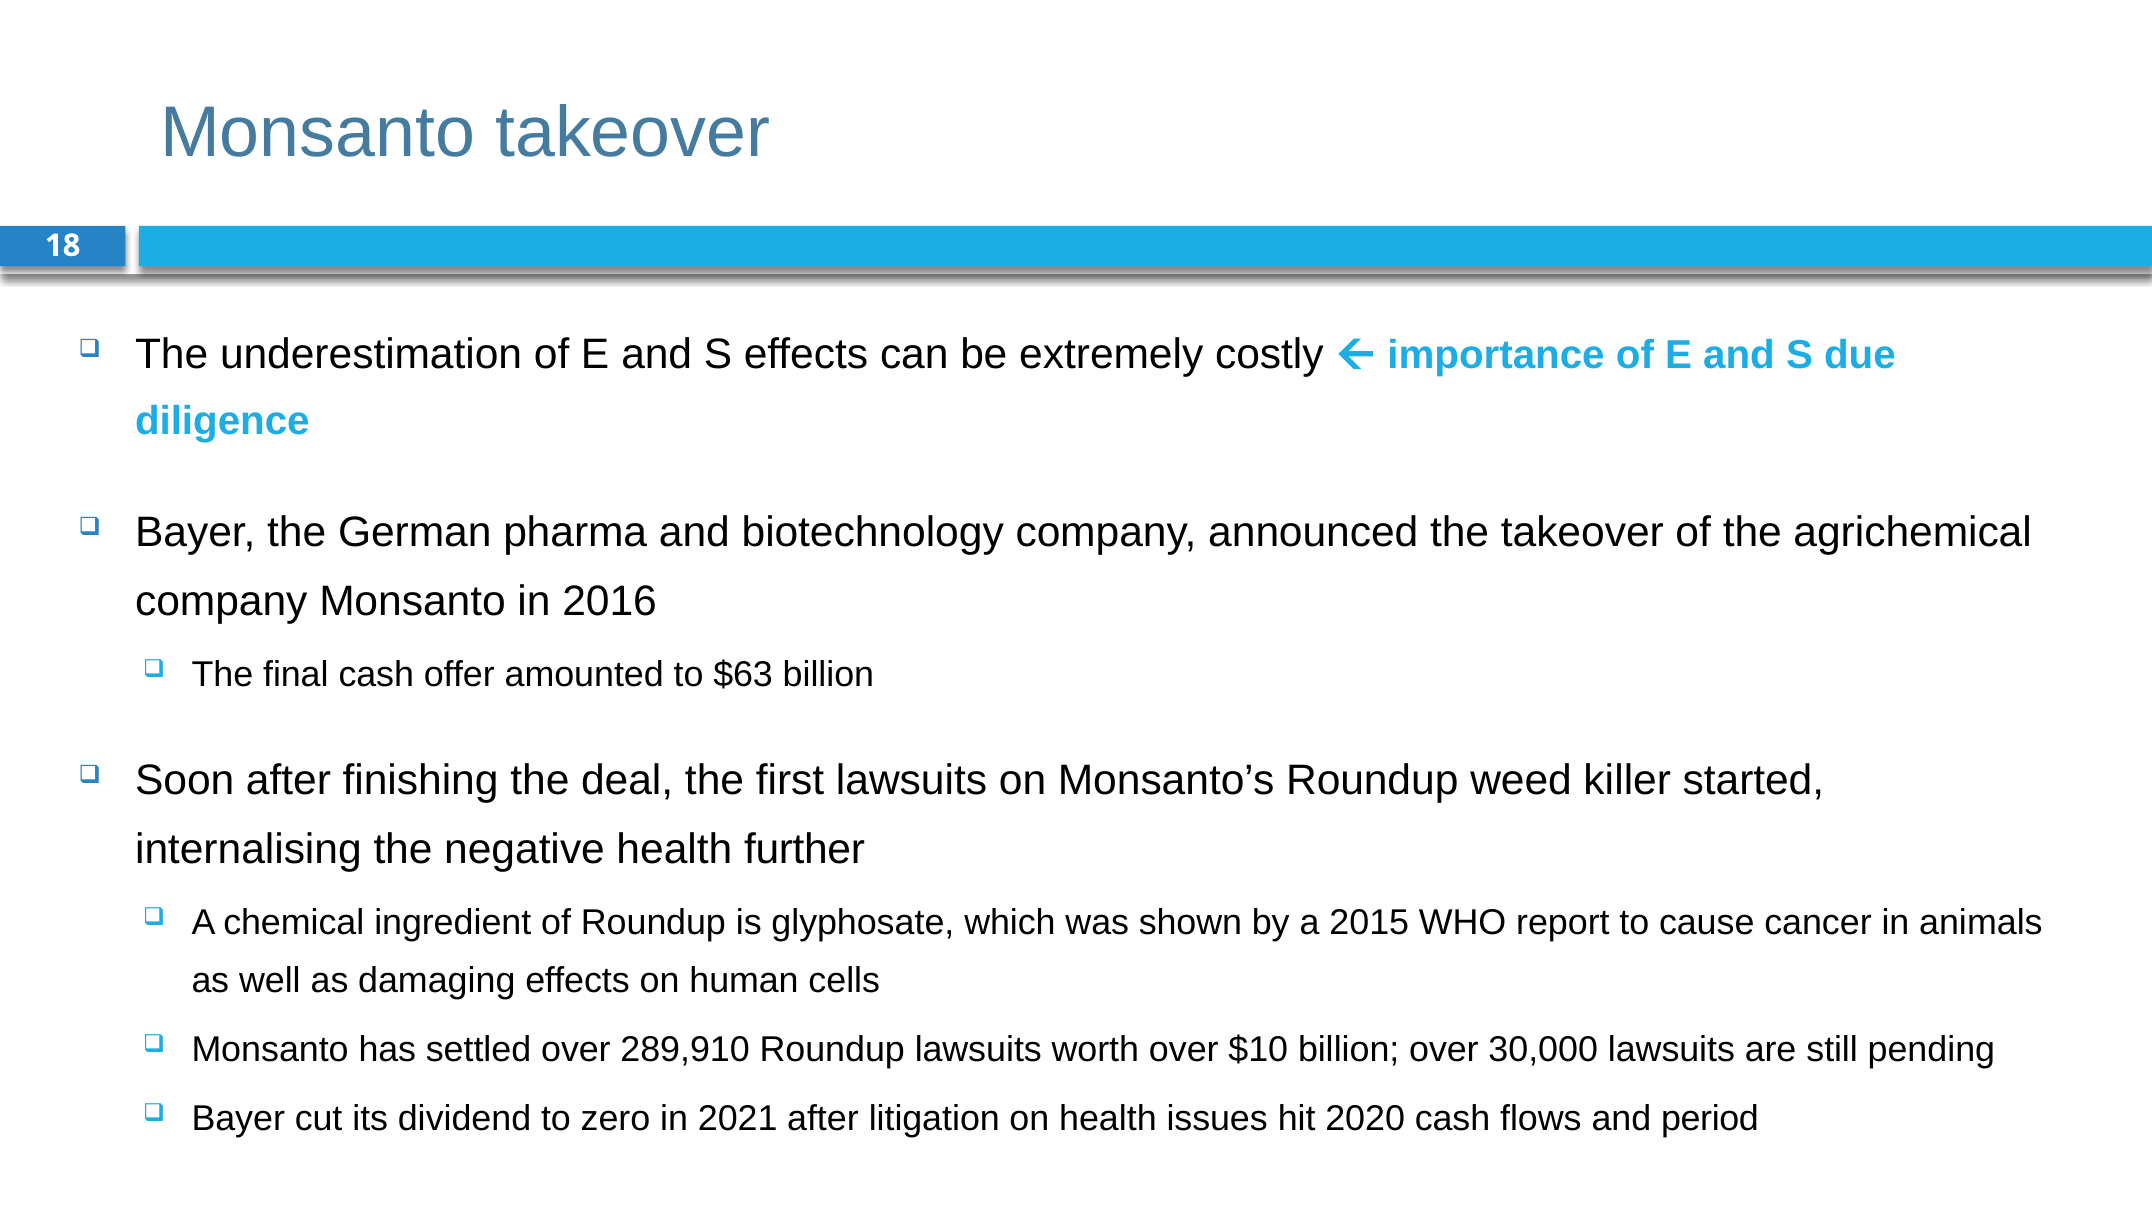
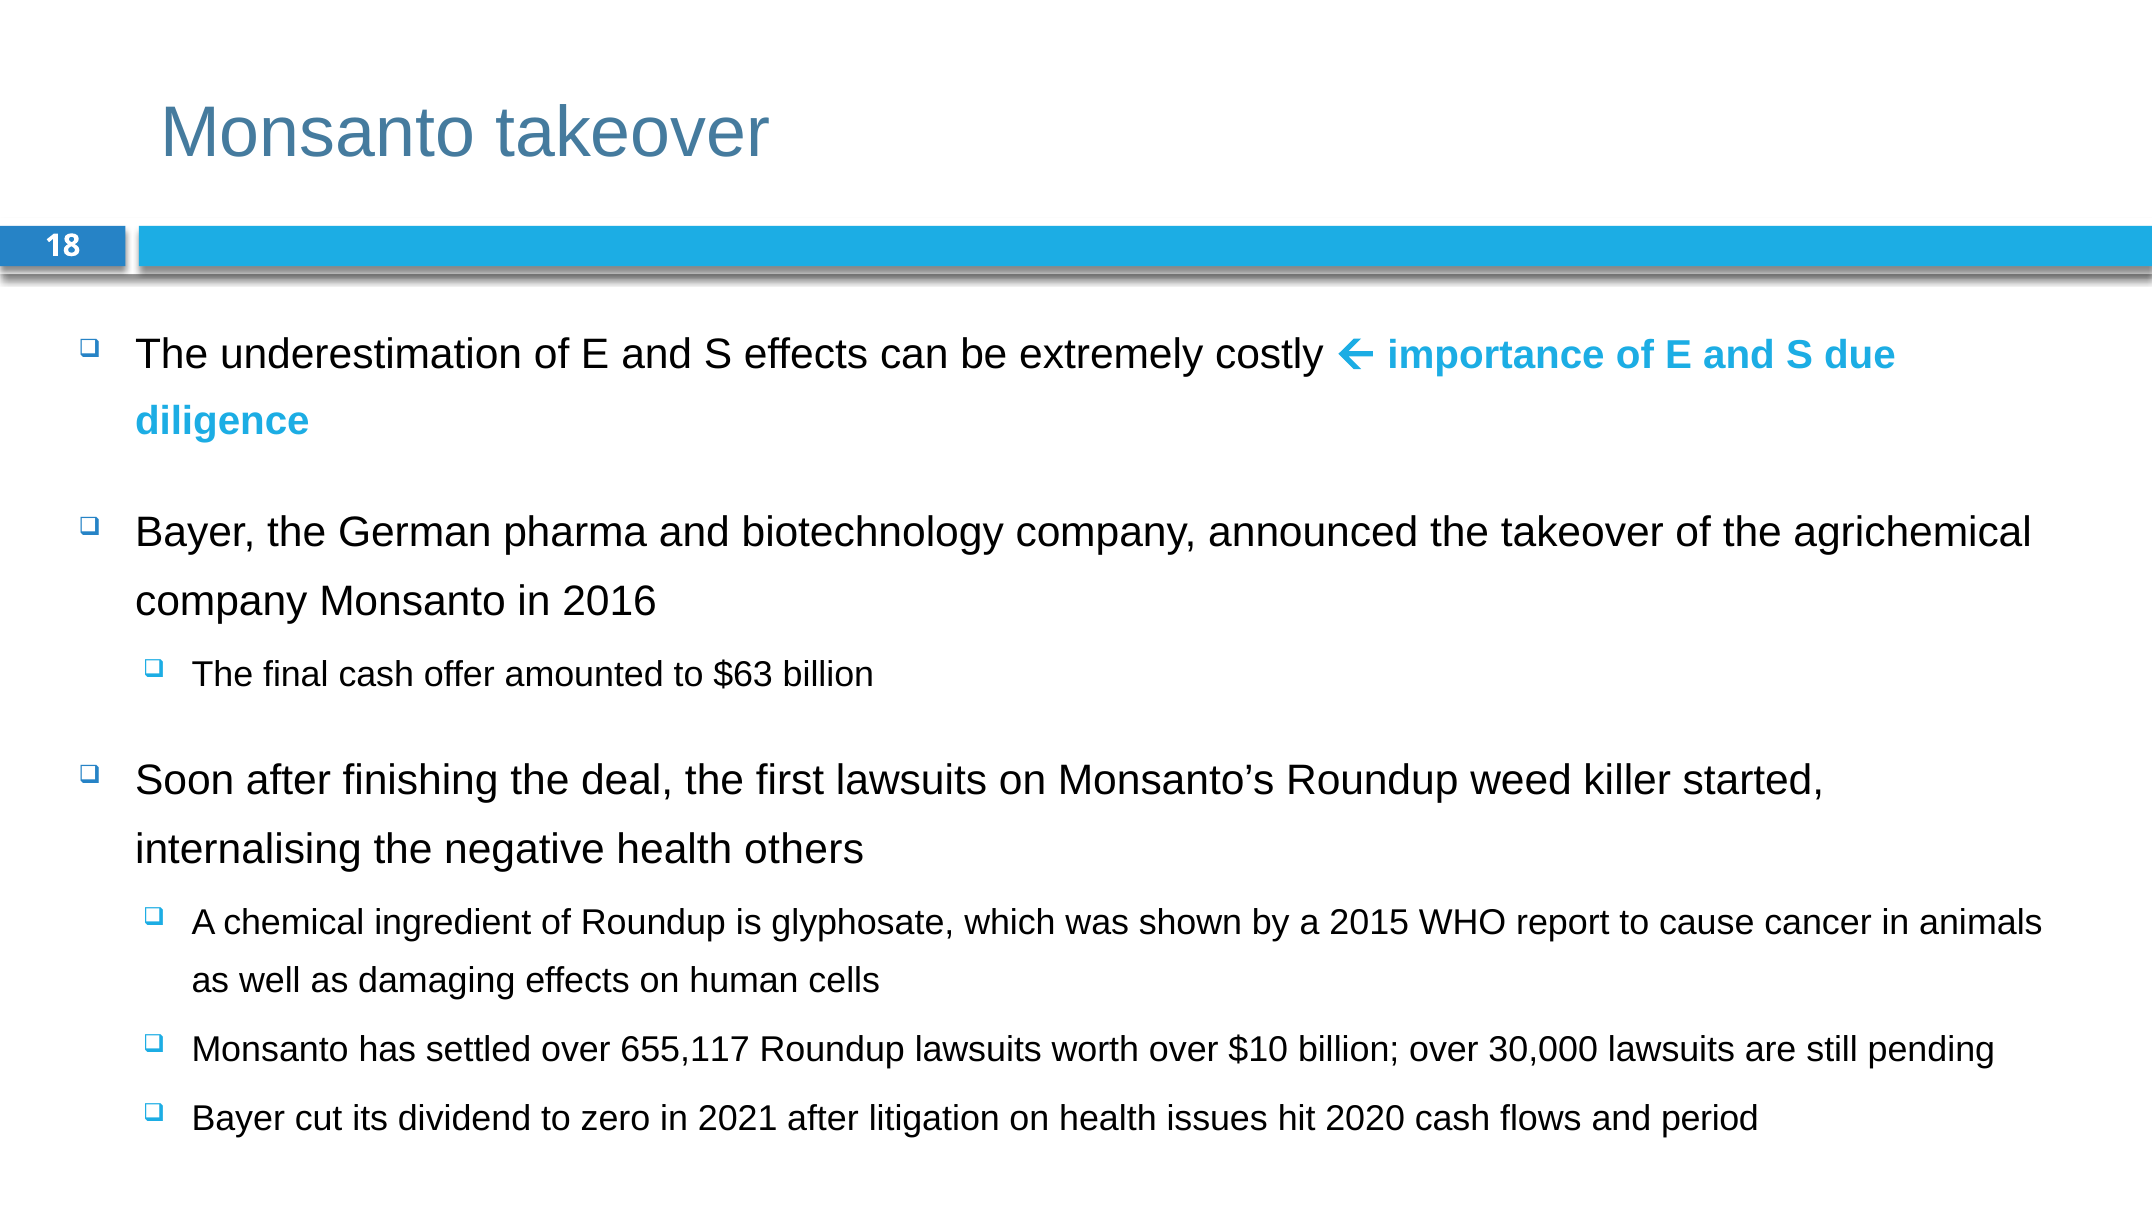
further: further -> others
289,910: 289,910 -> 655,117
